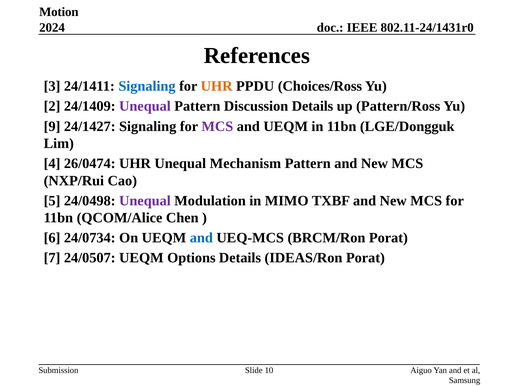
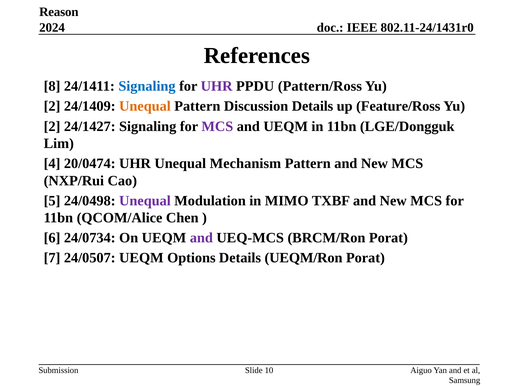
Motion: Motion -> Reason
3: 3 -> 8
UHR at (217, 86) colour: orange -> purple
Choices/Ross: Choices/Ross -> Pattern/Ross
Unequal at (145, 106) colour: purple -> orange
Pattern/Ross: Pattern/Ross -> Feature/Ross
9 at (52, 126): 9 -> 2
26/0474: 26/0474 -> 20/0474
and at (201, 238) colour: blue -> purple
IDEAS/Ron: IDEAS/Ron -> UEQM/Ron
